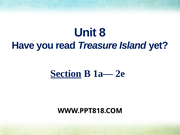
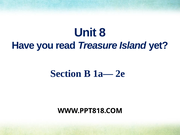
Section underline: present -> none
